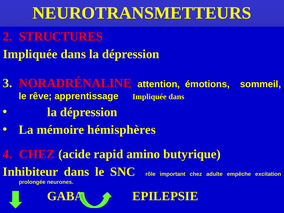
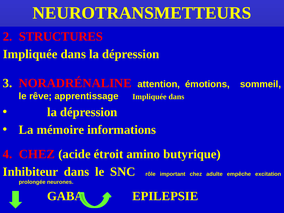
hémisphères: hémisphères -> informations
rapid: rapid -> étroit
